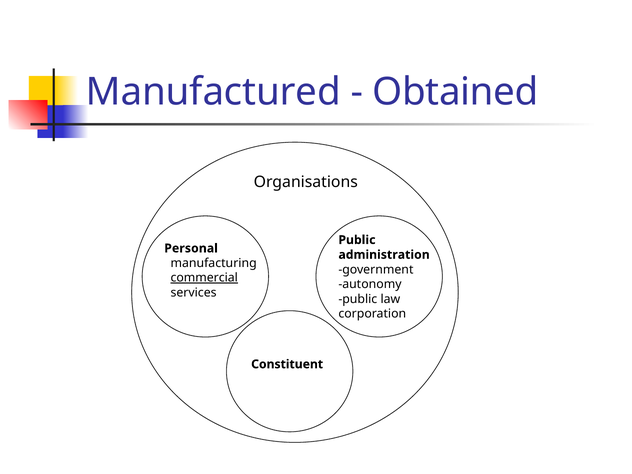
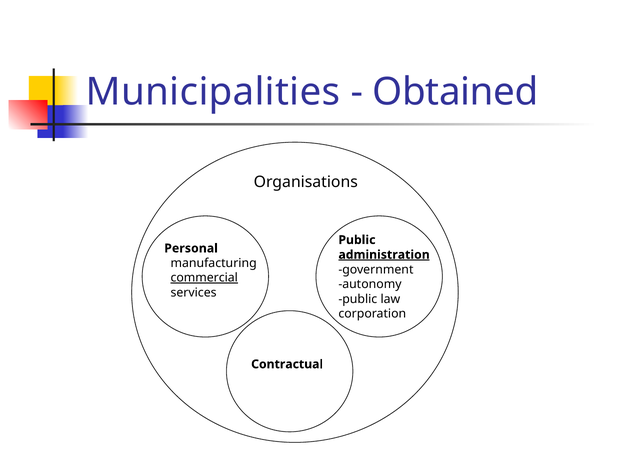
Manufactured: Manufactured -> Municipalities
administration underline: none -> present
Constituent: Constituent -> Contractual
